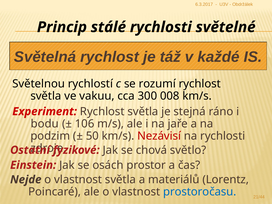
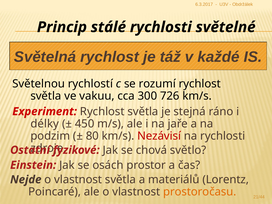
008: 008 -> 726
bodu: bodu -> délky
106: 106 -> 450
50: 50 -> 80
prostoročasu colour: blue -> orange
